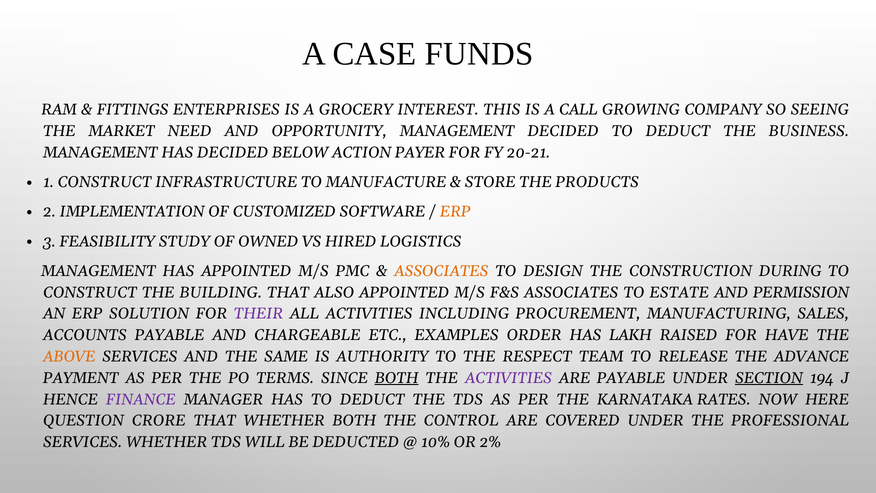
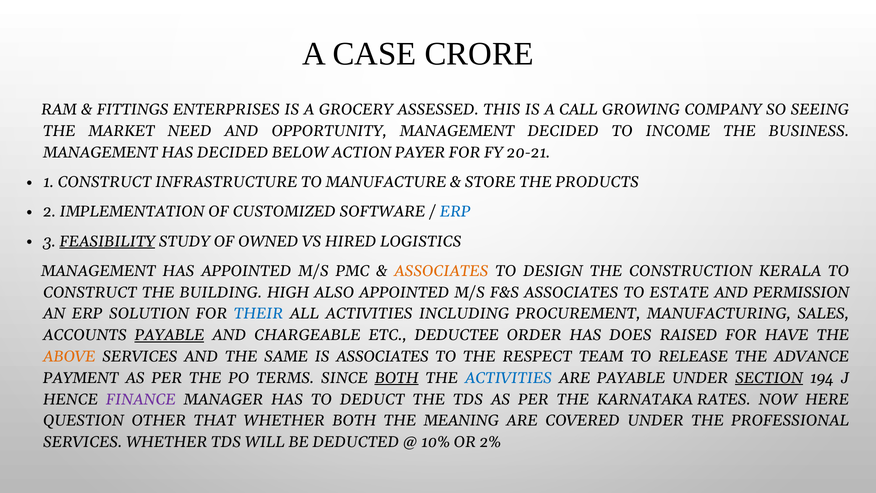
FUNDS: FUNDS -> CRORE
INTEREST: INTEREST -> ASSESSED
DECIDED TO DEDUCT: DEDUCT -> INCOME
ERP at (455, 212) colour: orange -> blue
FEASIBILITY underline: none -> present
DURING: DURING -> KERALA
BUILDING THAT: THAT -> HIGH
THEIR colour: purple -> blue
PAYABLE at (169, 335) underline: none -> present
EXAMPLES: EXAMPLES -> DEDUCTEE
LAKH: LAKH -> DOES
IS AUTHORITY: AUTHORITY -> ASSOCIATES
ACTIVITIES at (508, 378) colour: purple -> blue
CRORE: CRORE -> OTHER
CONTROL: CONTROL -> MEANING
